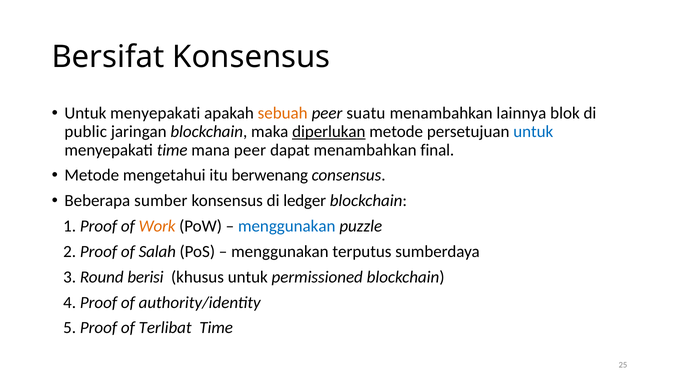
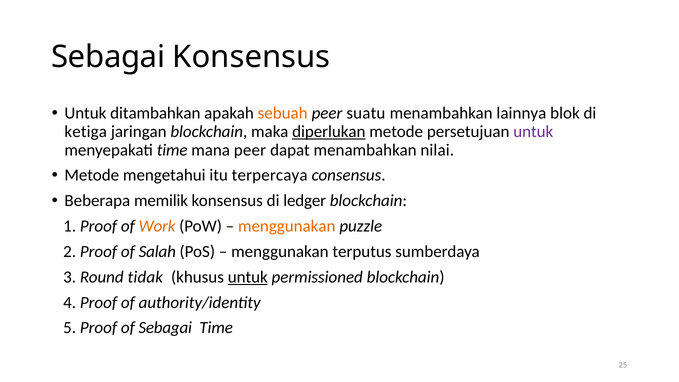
Bersifat at (108, 57): Bersifat -> Sebagai
menyepakati at (155, 113): menyepakati -> ditambahkan
public: public -> ketiga
untuk at (533, 132) colour: blue -> purple
final: final -> nilai
berwenang: berwenang -> terpercaya
sumber: sumber -> memilik
menggunakan at (287, 226) colour: blue -> orange
berisi: berisi -> tidak
untuk at (248, 277) underline: none -> present
of Terlibat: Terlibat -> Sebagai
